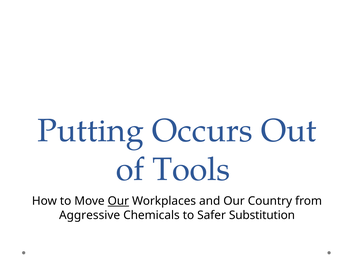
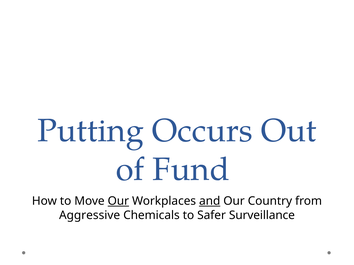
Tools: Tools -> Fund
and underline: none -> present
Substitution: Substitution -> Surveillance
